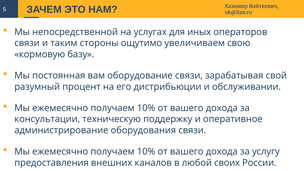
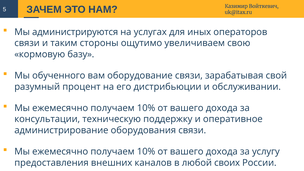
непосредственной: непосредственной -> администрируются
постоянная: постоянная -> обученного
